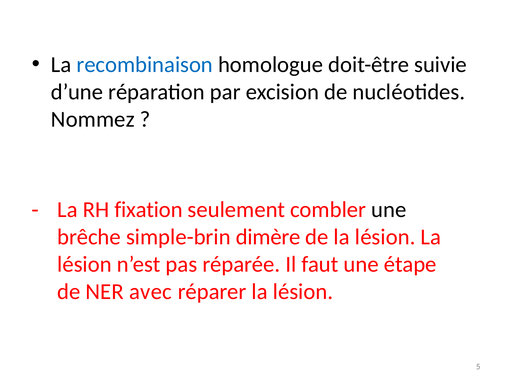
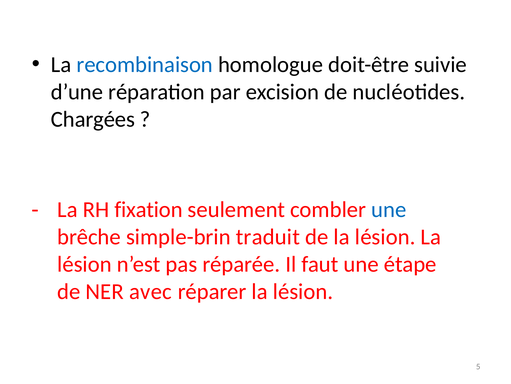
Nommez: Nommez -> Chargées
une at (389, 209) colour: black -> blue
dimère: dimère -> traduit
